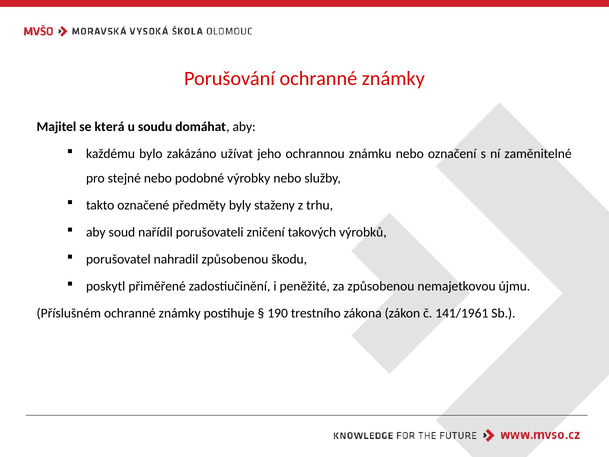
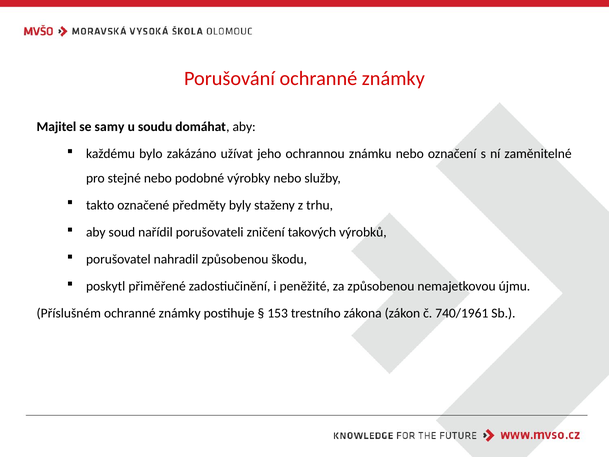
která: která -> samy
190: 190 -> 153
141/1961: 141/1961 -> 740/1961
